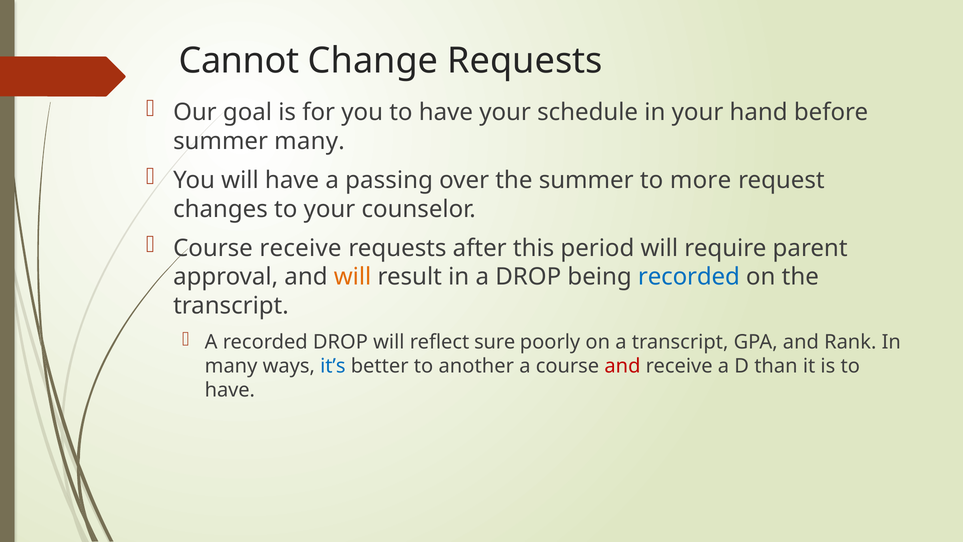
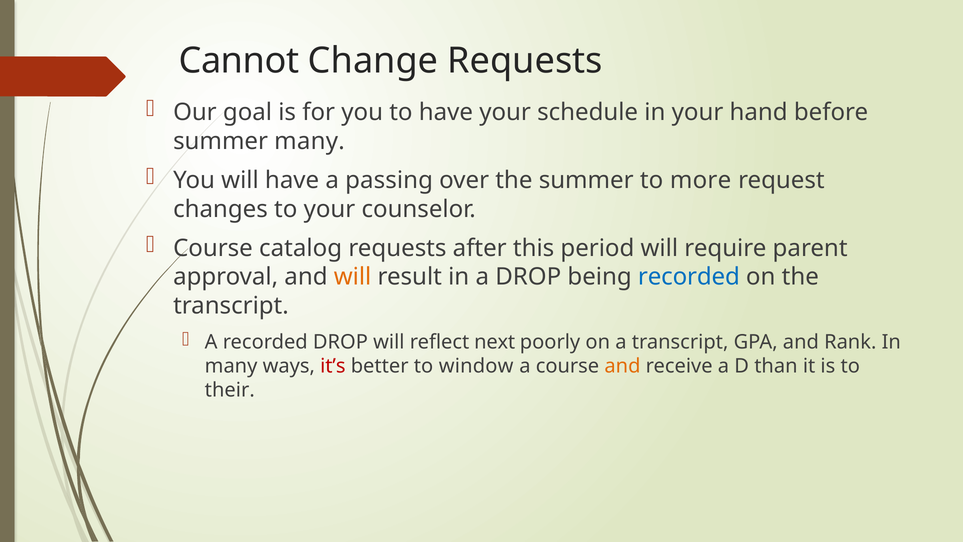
Course receive: receive -> catalog
sure: sure -> next
it’s colour: blue -> red
another: another -> window
and at (622, 366) colour: red -> orange
have at (230, 390): have -> their
